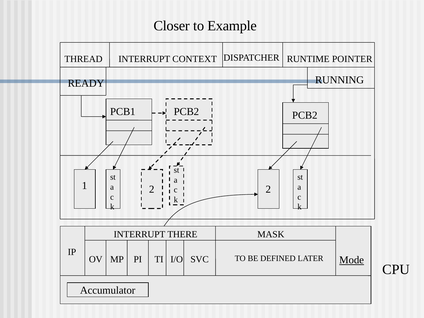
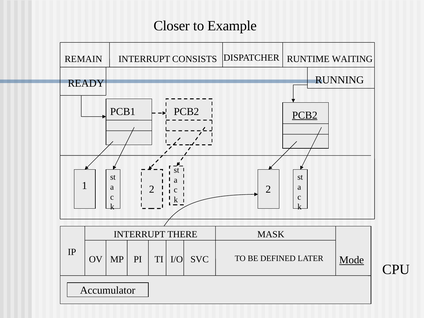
THREAD: THREAD -> REMAIN
CONTEXT: CONTEXT -> CONSISTS
POINTER: POINTER -> WAITING
PCB2 at (305, 115) underline: none -> present
